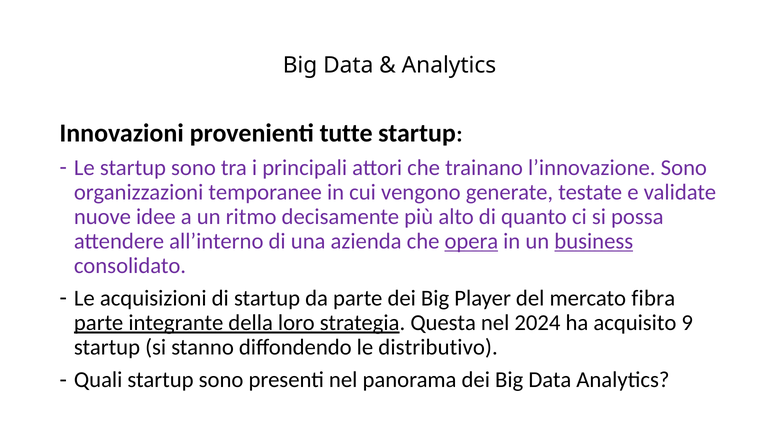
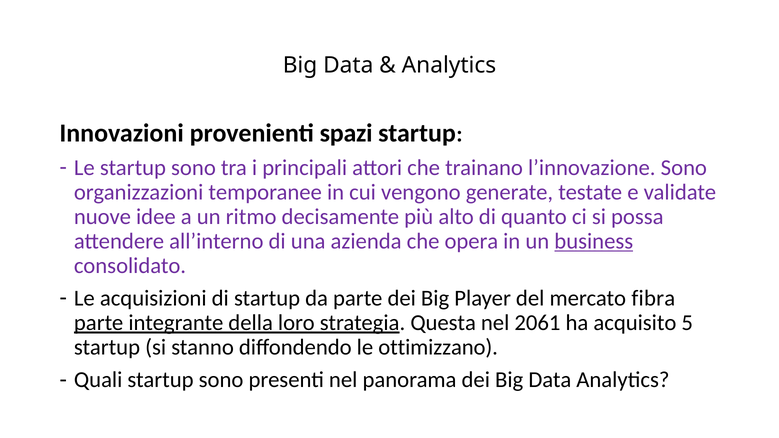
tutte: tutte -> spazi
opera underline: present -> none
2024: 2024 -> 2061
9: 9 -> 5
distributivo: distributivo -> ottimizzano
